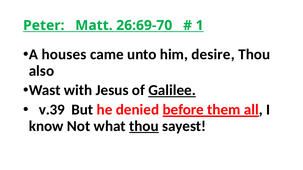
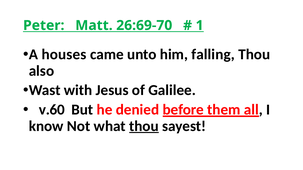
desire: desire -> falling
Galilee underline: present -> none
v.39: v.39 -> v.60
